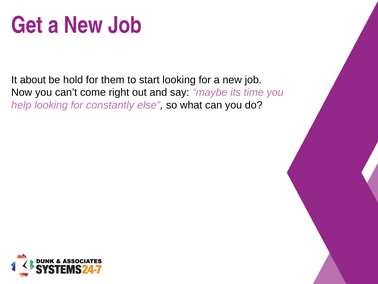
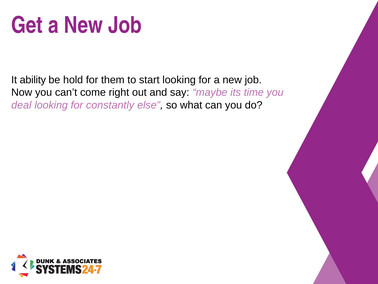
about: about -> ability
help: help -> deal
